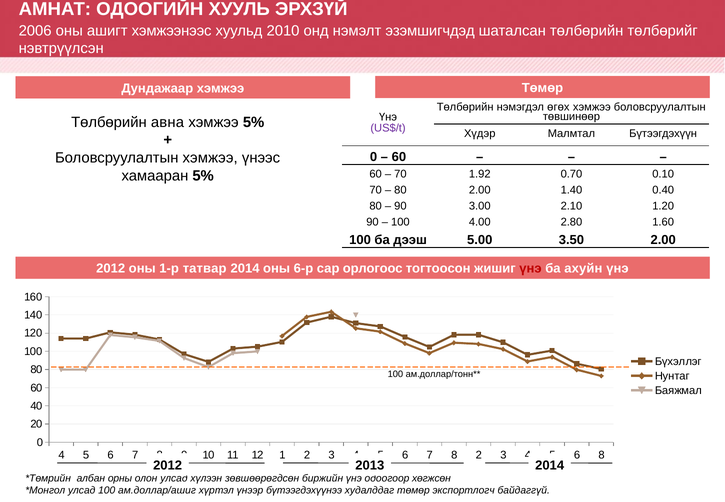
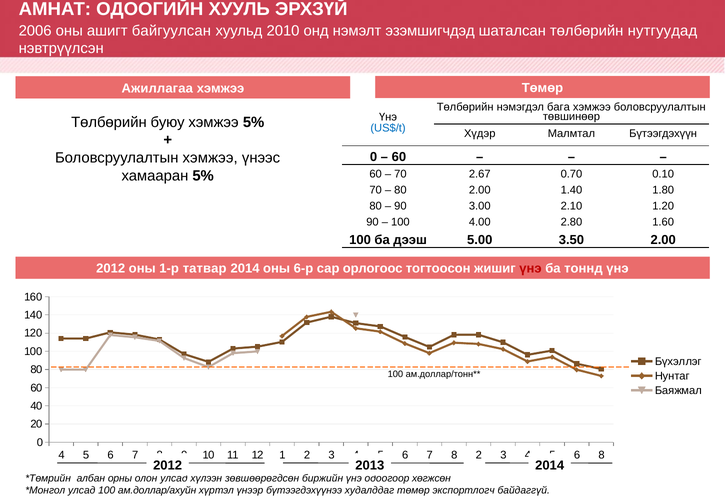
хэмжээнээс: хэмжээнээс -> байгуулсан
төлбөрийг: төлбөрийг -> нутгуудад
Дундажаар: Дундажаар -> Ажиллагаа
өгөх: өгөх -> бага
авна: авна -> буюу
US$/t colour: purple -> blue
1.92: 1.92 -> 2.67
0.40: 0.40 -> 1.80
ахуйн: ахуйн -> тоннд
ам.доллар/ашиг: ам.доллар/ашиг -> ам.доллар/ахуйн
